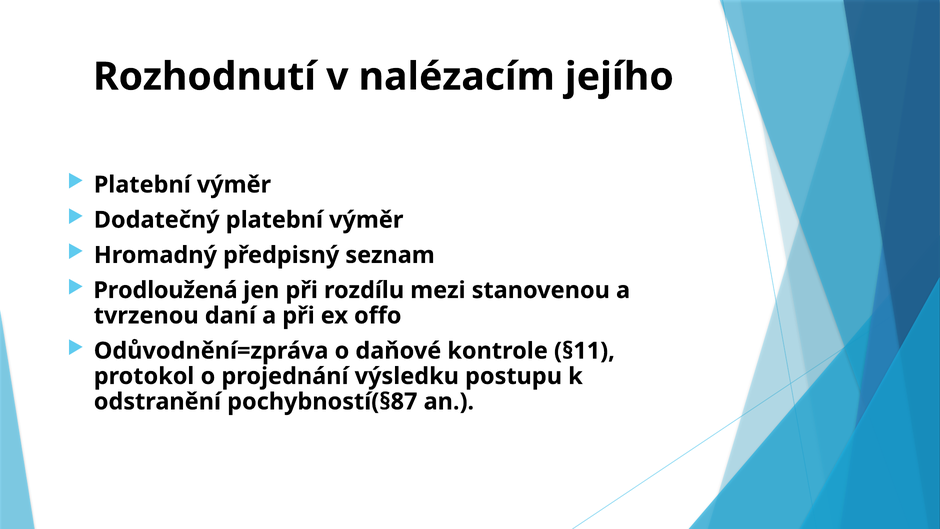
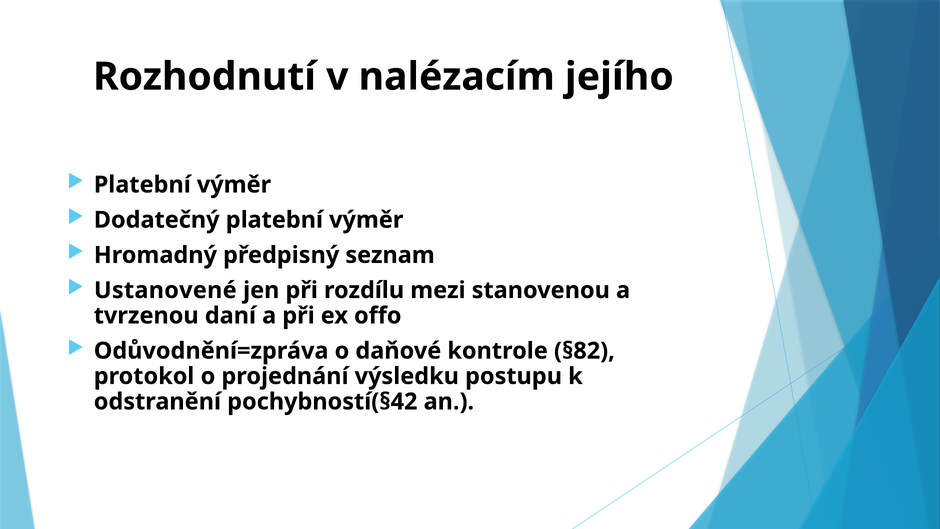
Prodloužená: Prodloužená -> Ustanovené
§11: §11 -> §82
pochybností(§87: pochybností(§87 -> pochybností(§42
